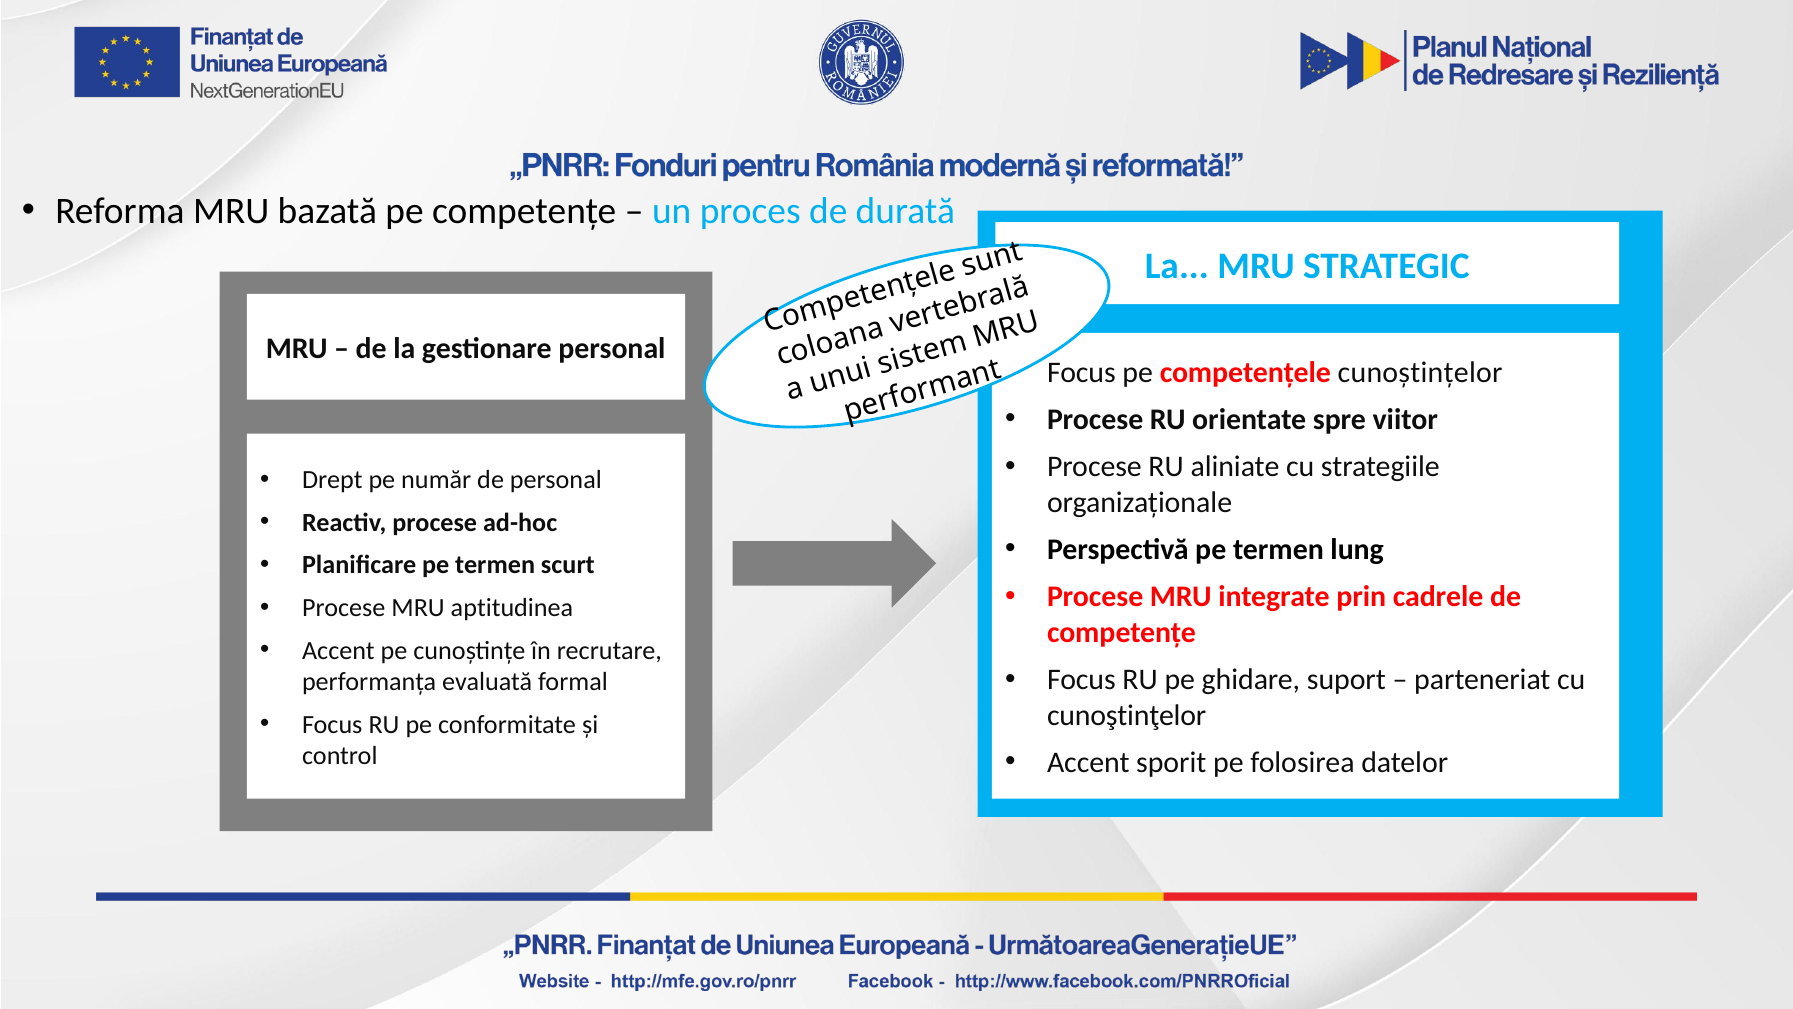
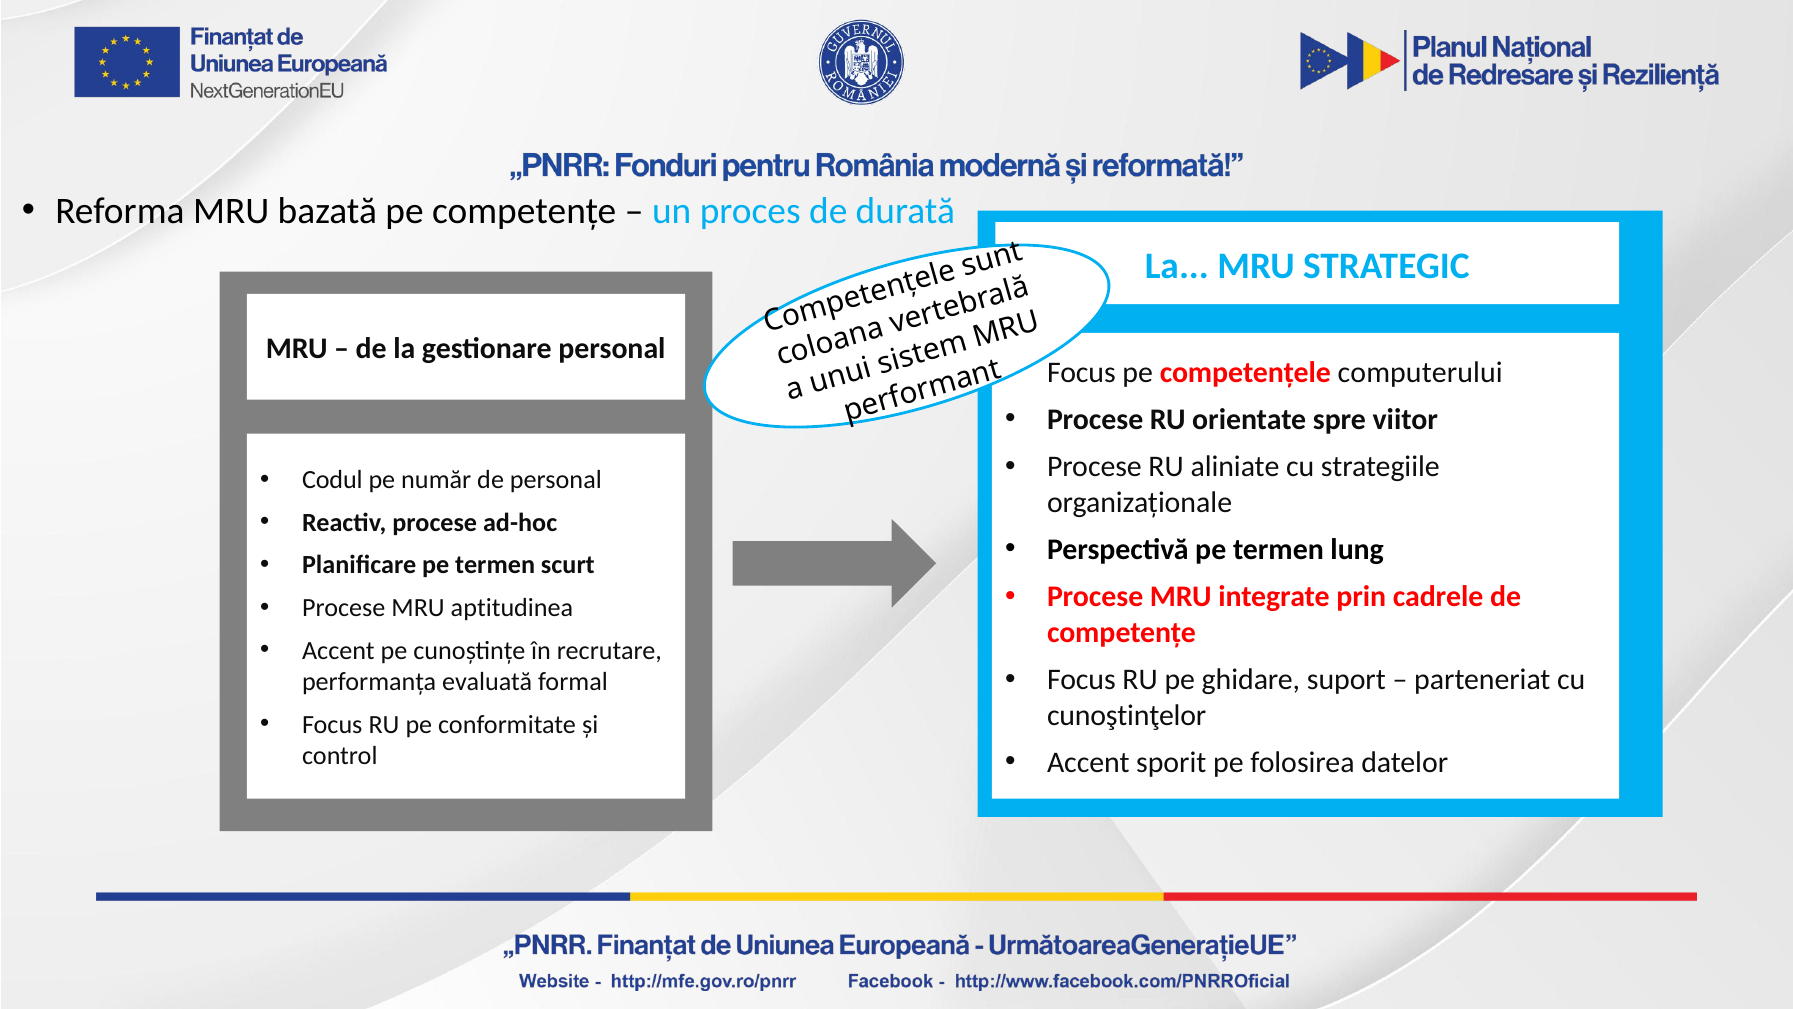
cunoștințelor: cunoștințelor -> computerului
Drept: Drept -> Codul
